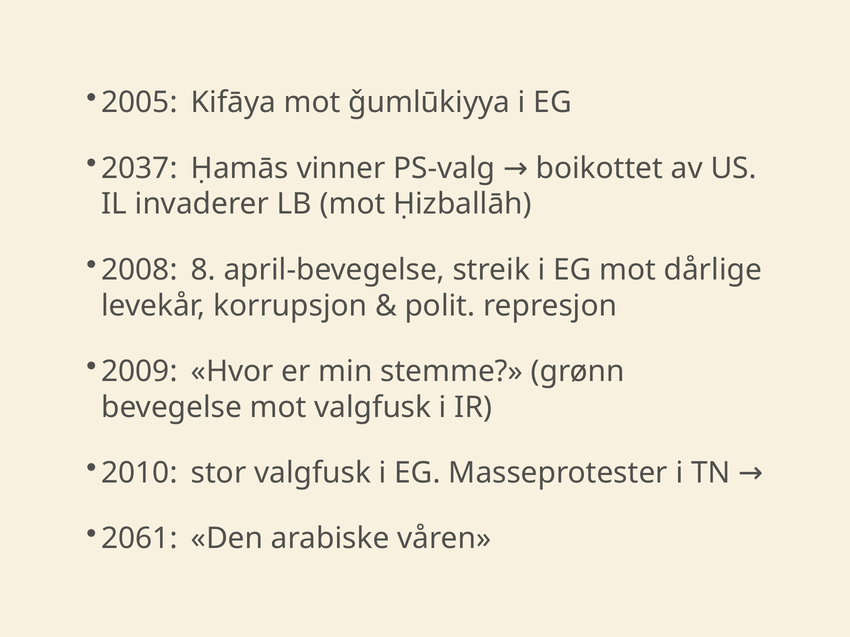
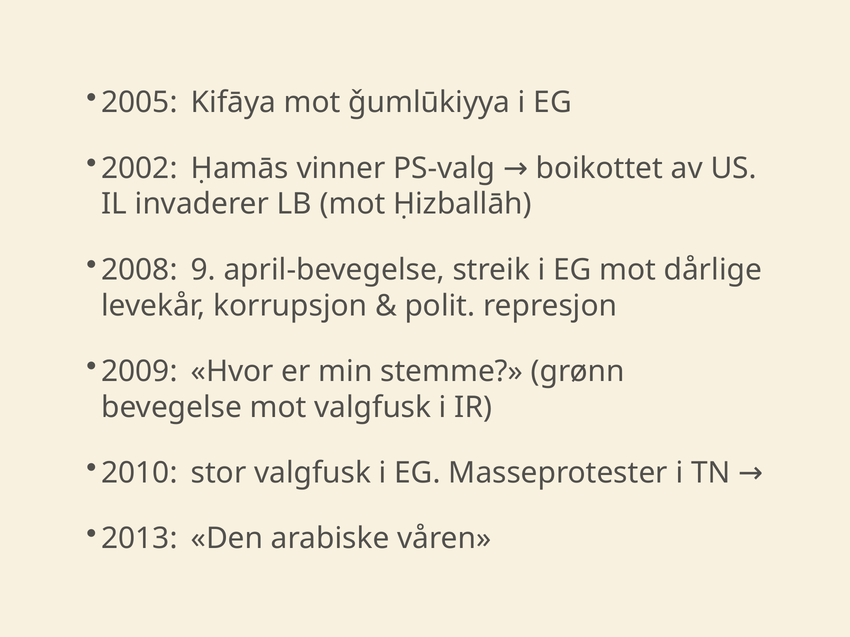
2037: 2037 -> 2002
8: 8 -> 9
2061: 2061 -> 2013
